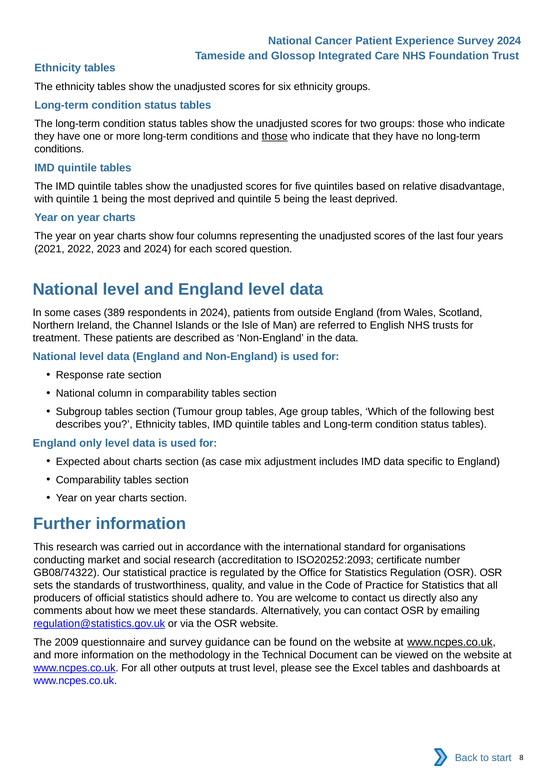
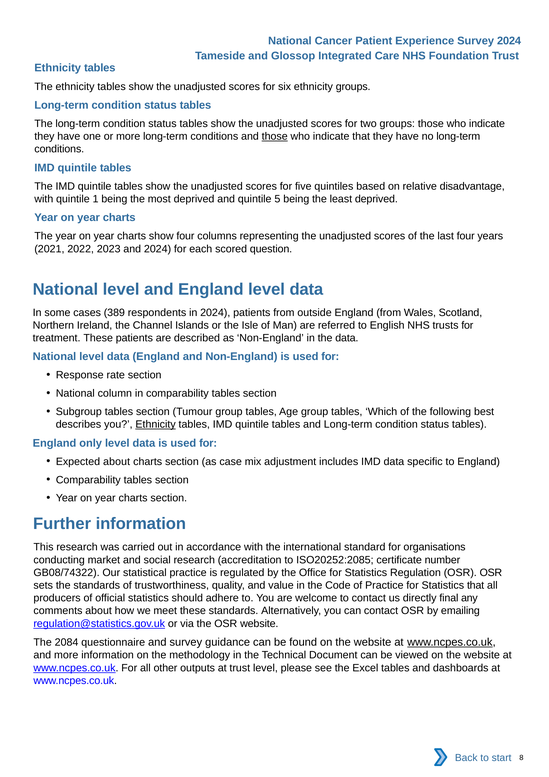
Ethnicity at (156, 424) underline: none -> present
ISO20252:2093: ISO20252:2093 -> ISO20252:2085
also: also -> final
2009: 2009 -> 2084
